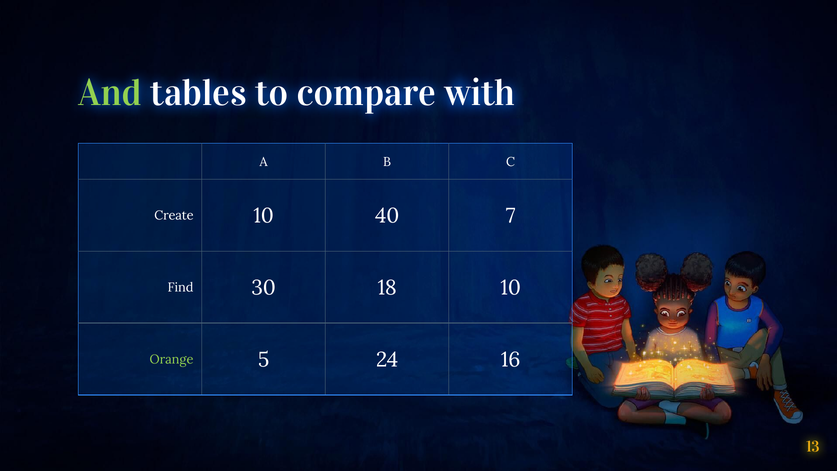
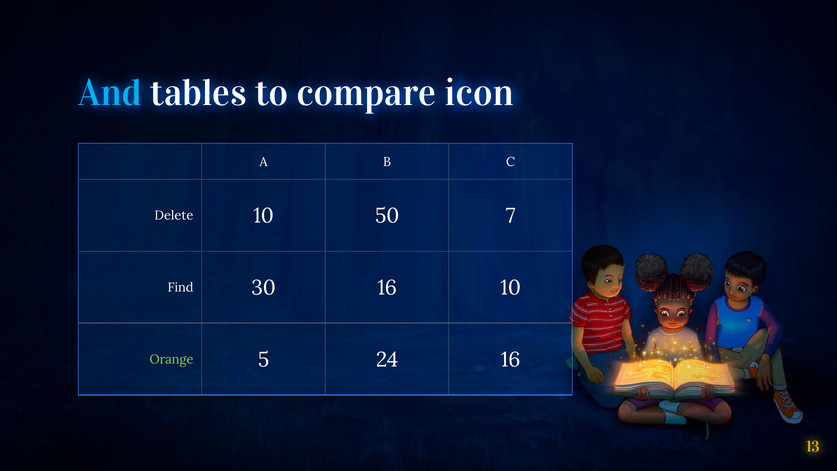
And colour: light green -> light blue
with: with -> icon
Create: Create -> Delete
40: 40 -> 50
30 18: 18 -> 16
